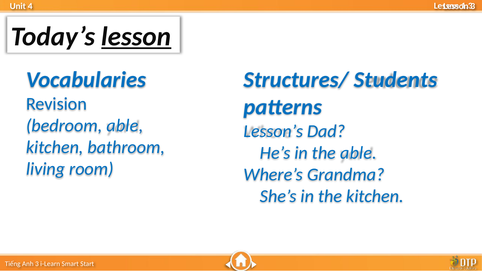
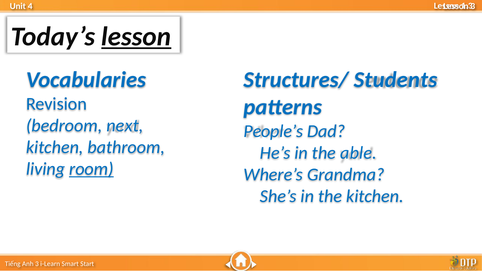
bedroom able: able -> next
Lesson’s: Lesson’s -> People’s
room underline: none -> present
